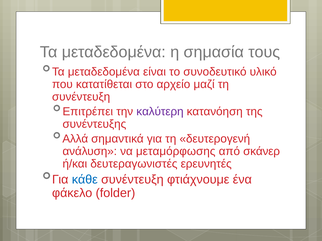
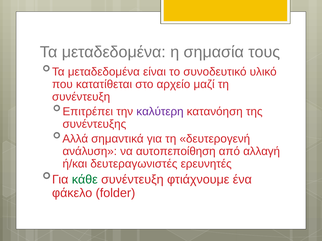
μεταμόρφωσης: μεταμόρφωσης -> αυτοπεποίθηση
σκάνερ: σκάνερ -> αλλαγή
κάθε colour: blue -> green
